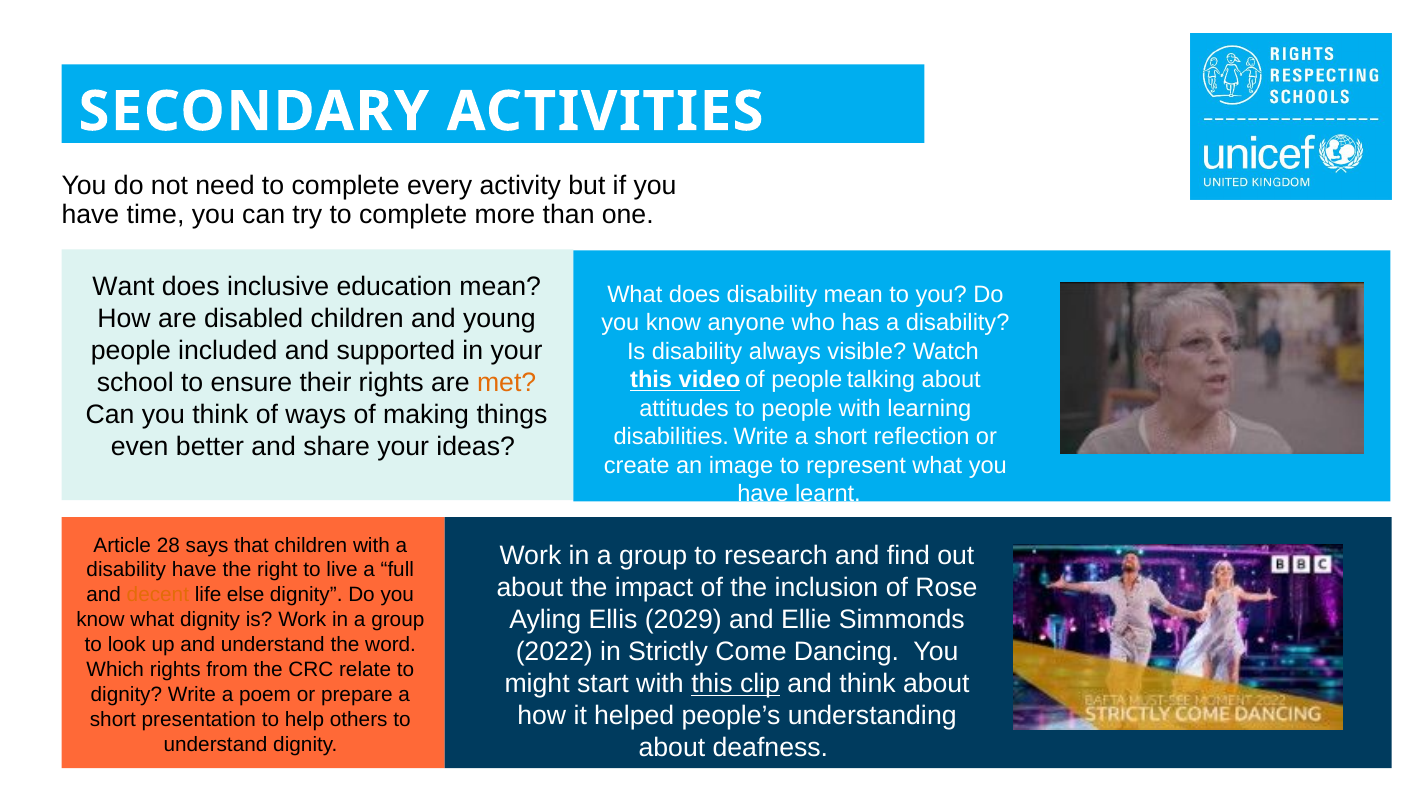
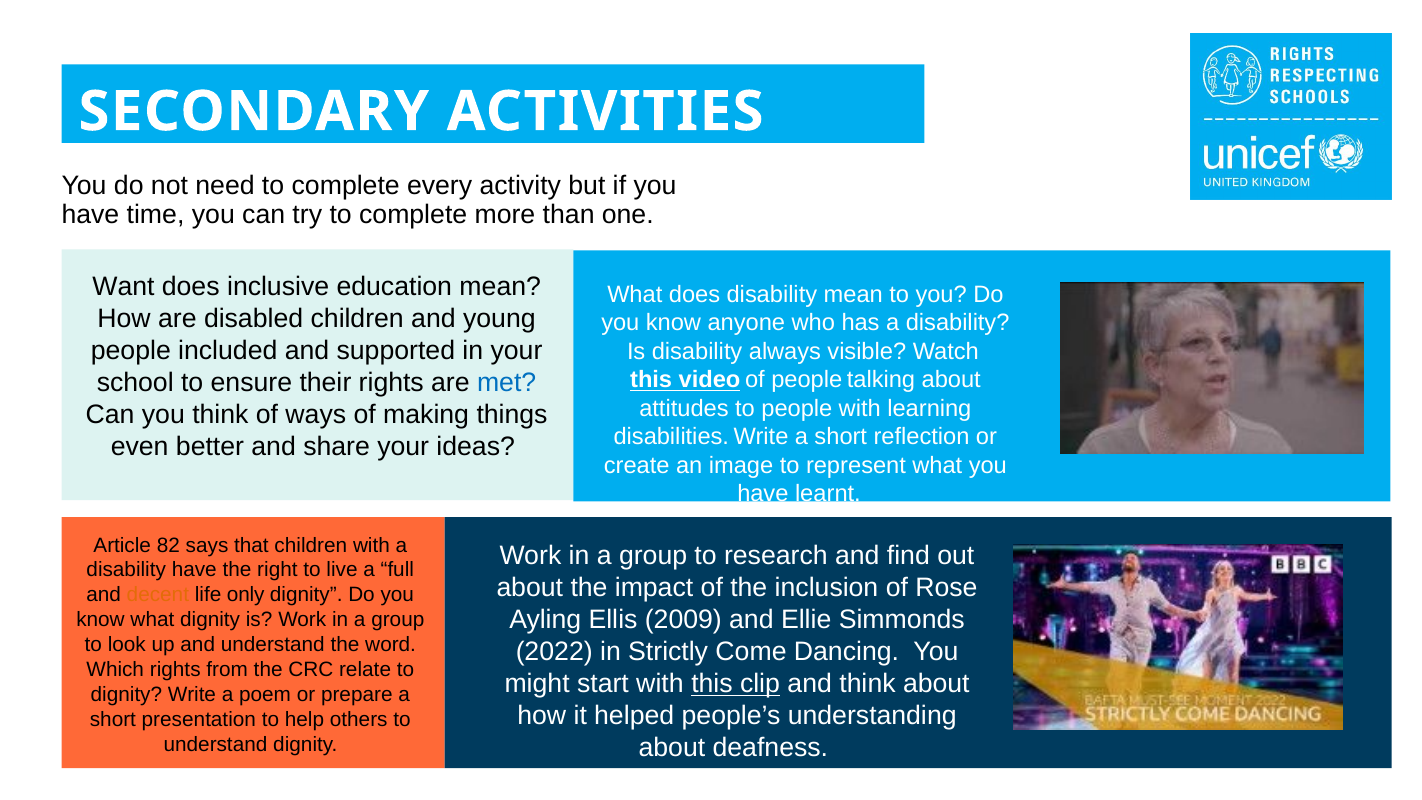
met colour: orange -> blue
28: 28 -> 82
else: else -> only
2029: 2029 -> 2009
